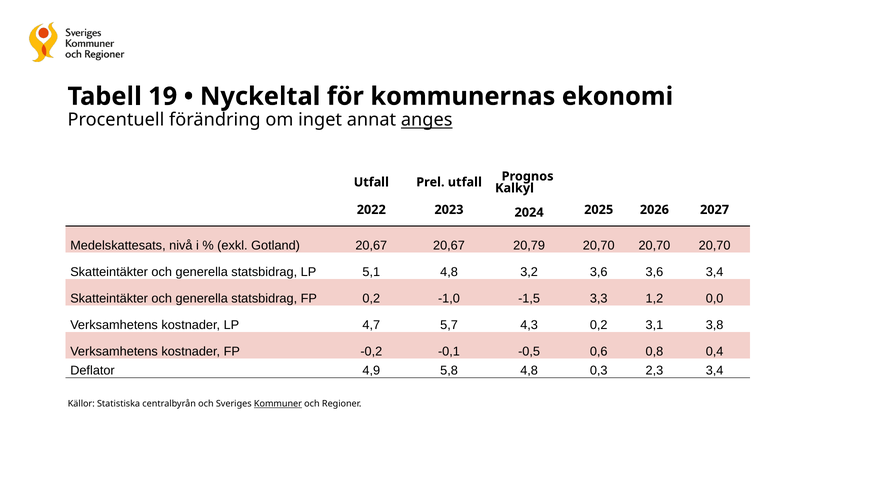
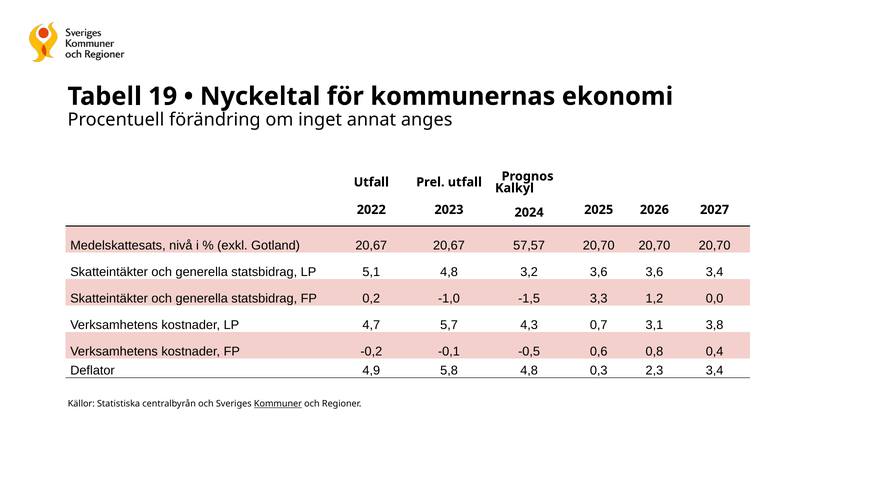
anges underline: present -> none
20,79: 20,79 -> 57,57
4,3 0,2: 0,2 -> 0,7
